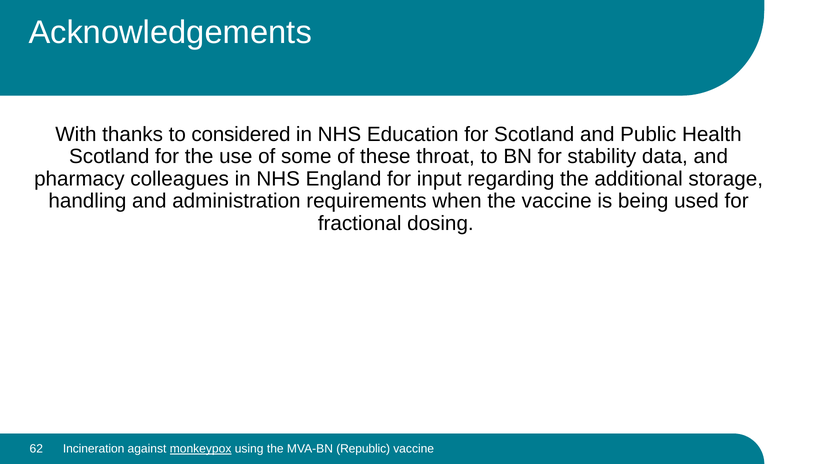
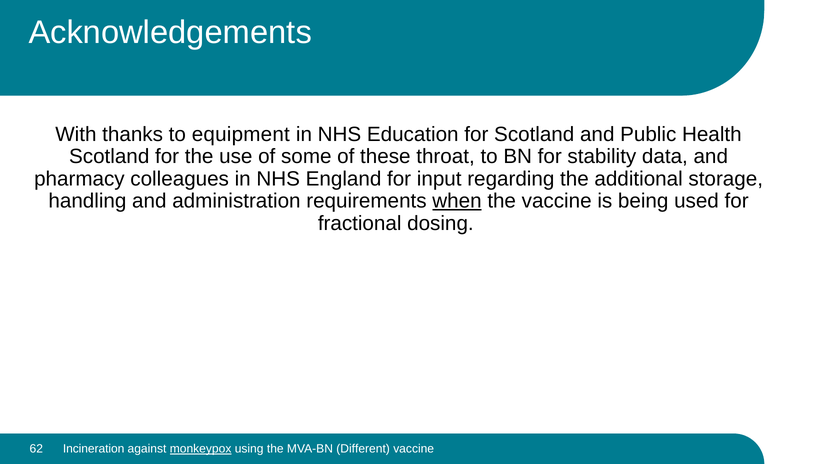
considered: considered -> equipment
when underline: none -> present
Republic: Republic -> Different
